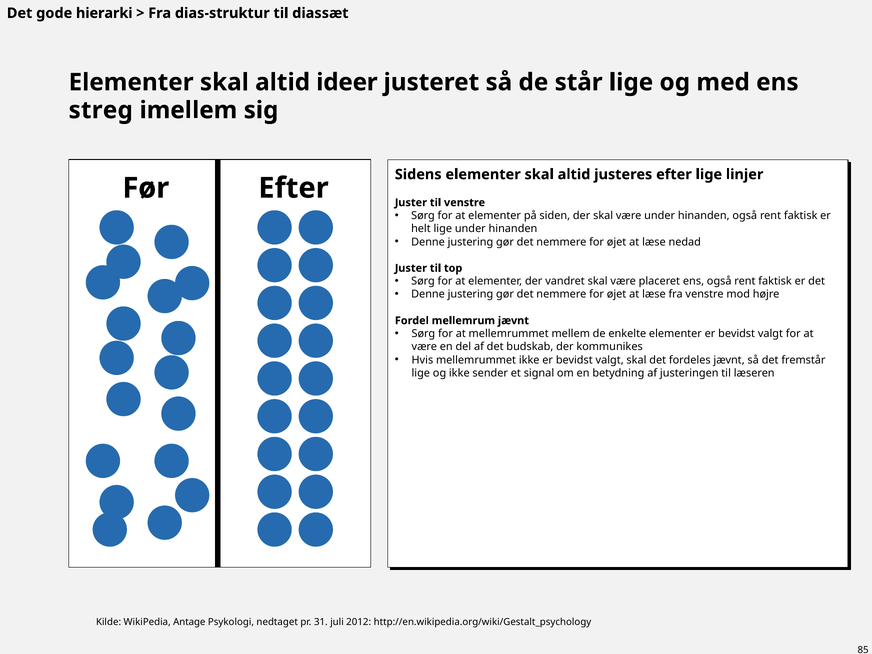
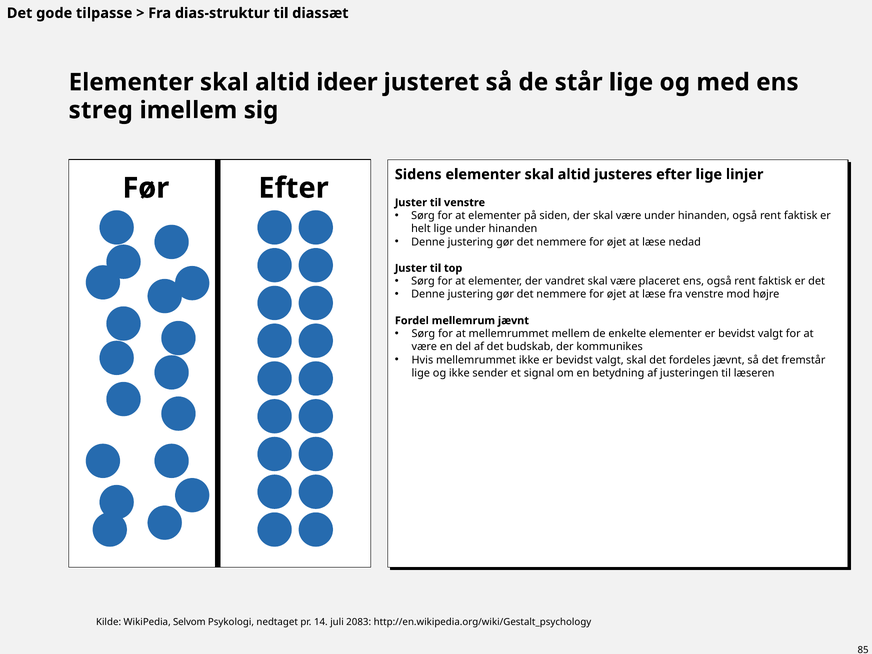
hierarki: hierarki -> tilpasse
Antage: Antage -> Selvom
31: 31 -> 14
2012: 2012 -> 2083
